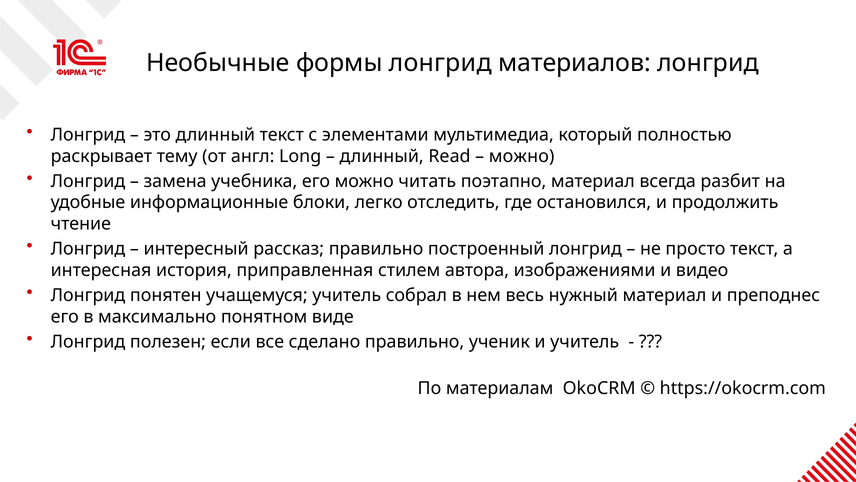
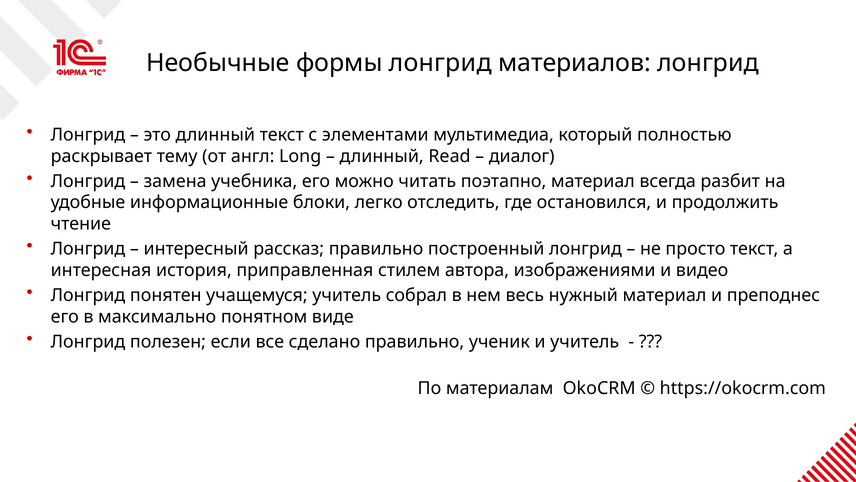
можно at (522, 156): можно -> диалог
